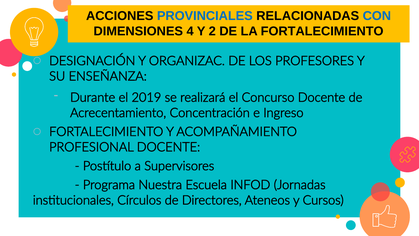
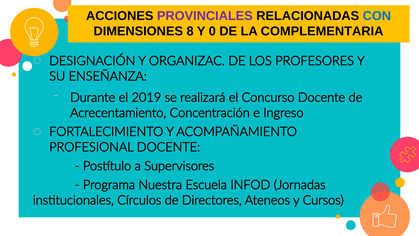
PROVINCIALES colour: blue -> purple
4: 4 -> 8
2: 2 -> 0
LA FORTALECIMIENTO: FORTALECIMIENTO -> COMPLEMENTARIA
